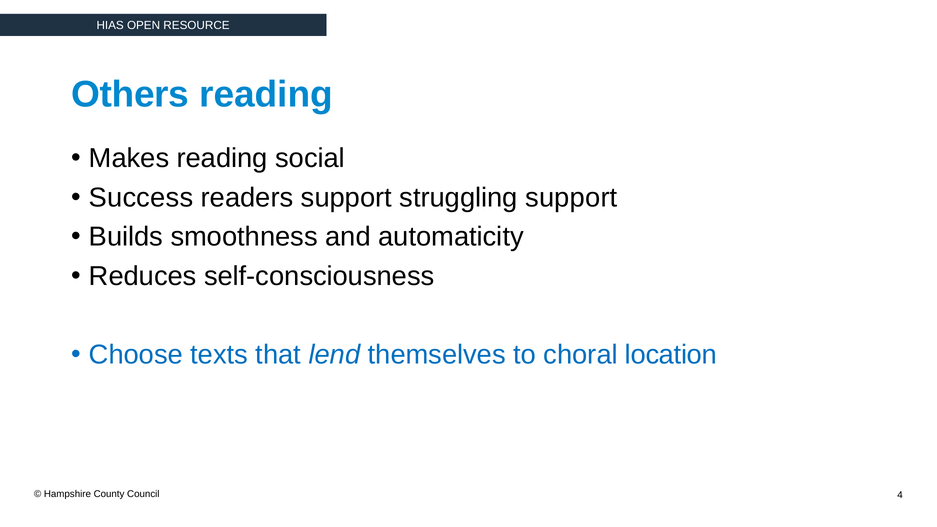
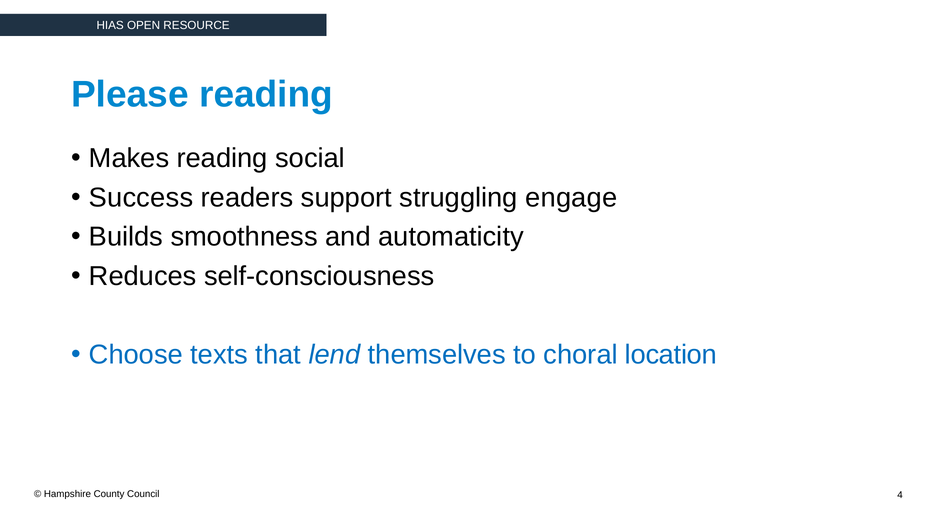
Others: Others -> Please
struggling support: support -> engage
